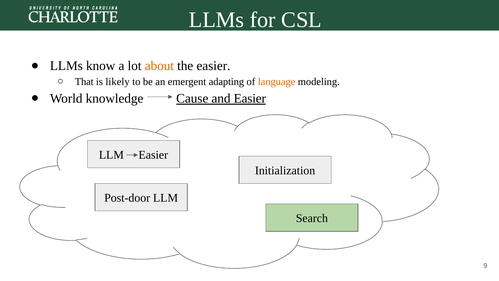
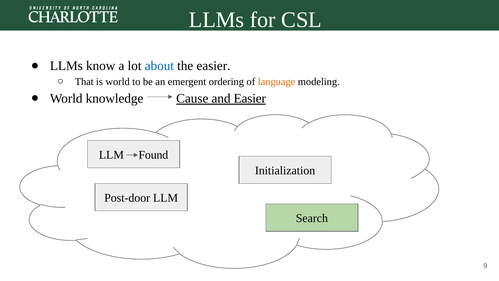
about colour: orange -> blue
is likely: likely -> world
adapting: adapting -> ordering
LLM Easier: Easier -> Found
